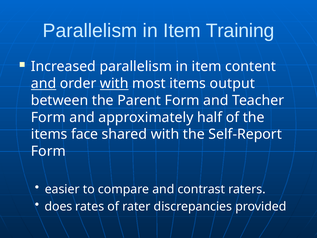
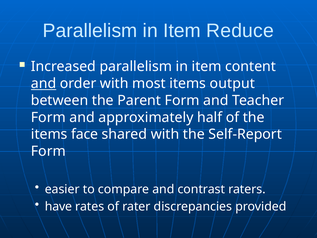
Training: Training -> Reduce
with at (114, 83) underline: present -> none
does: does -> have
